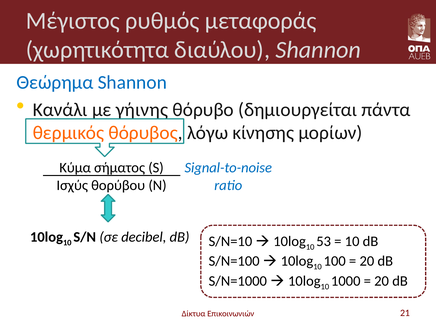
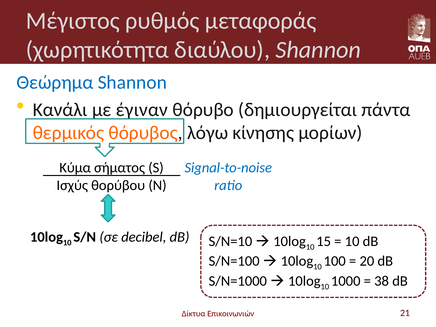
γήινης: γήινης -> έγιναν
53: 53 -> 15
20 at (382, 281): 20 -> 38
